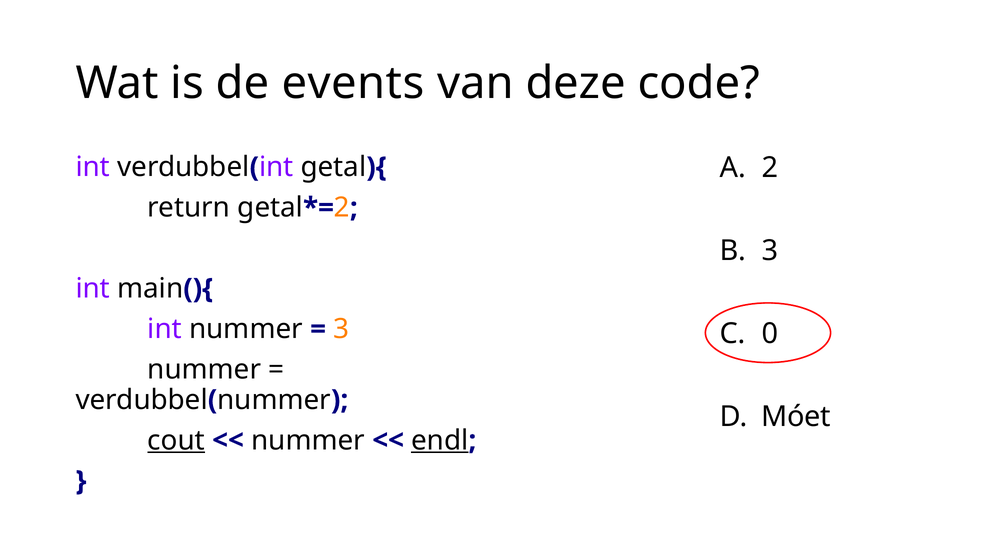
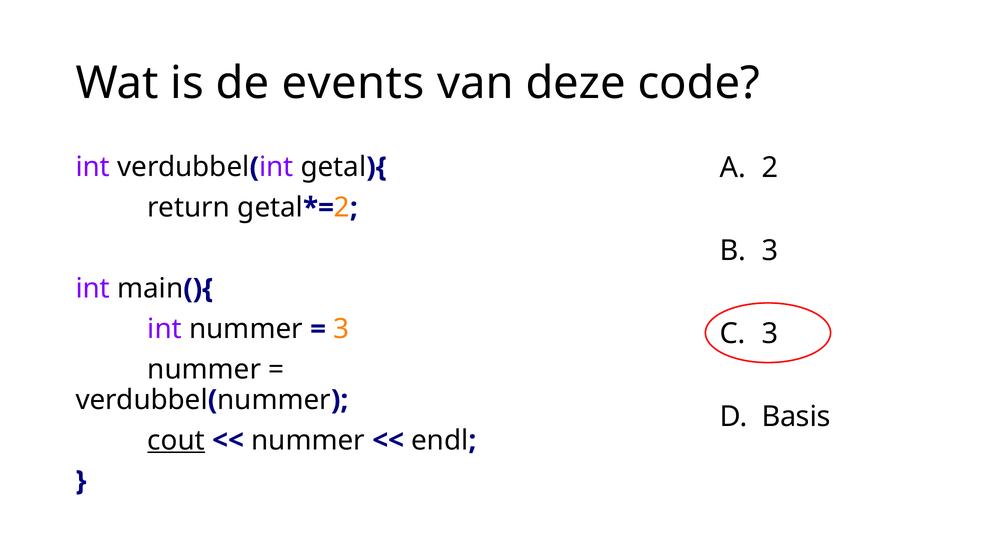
0 at (770, 333): 0 -> 3
Móet: Móet -> Basis
endl underline: present -> none
